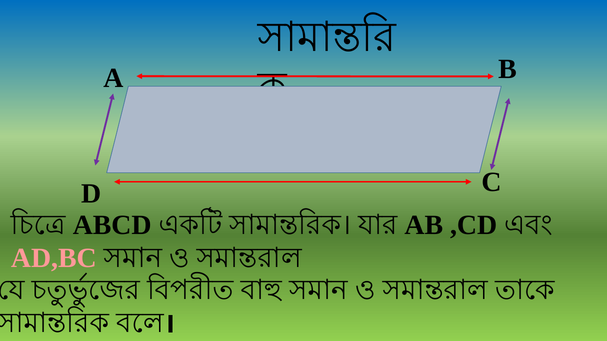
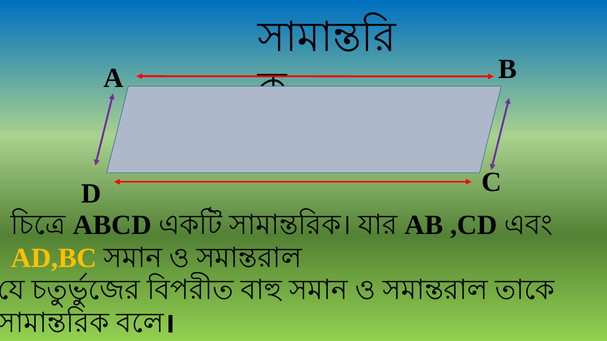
AD,BC colour: pink -> yellow
